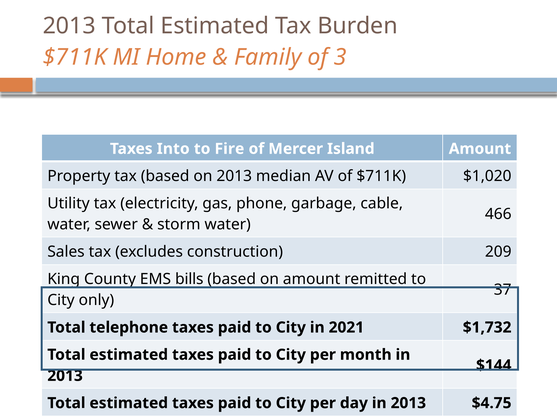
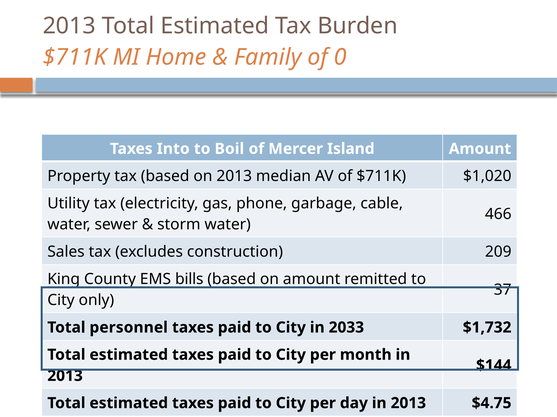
3: 3 -> 0
Fire: Fire -> Boil
telephone: telephone -> personnel
2021: 2021 -> 2033
